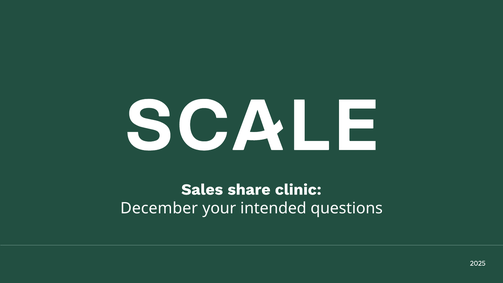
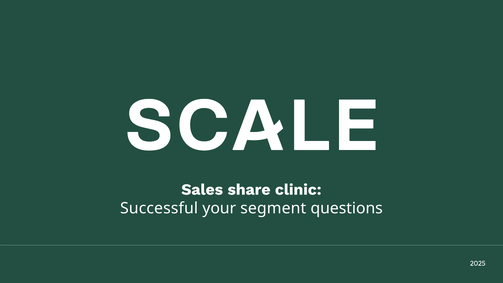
December: December -> Successful
intended: intended -> segment
